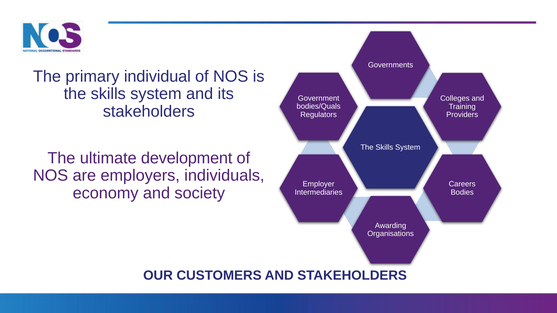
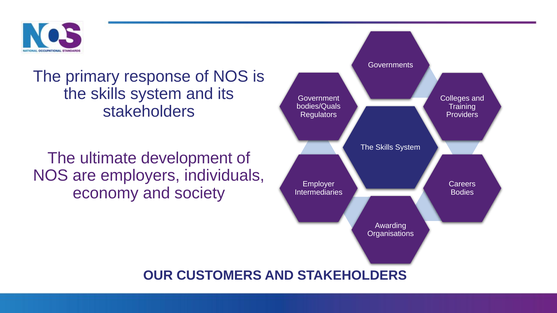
individual: individual -> response
